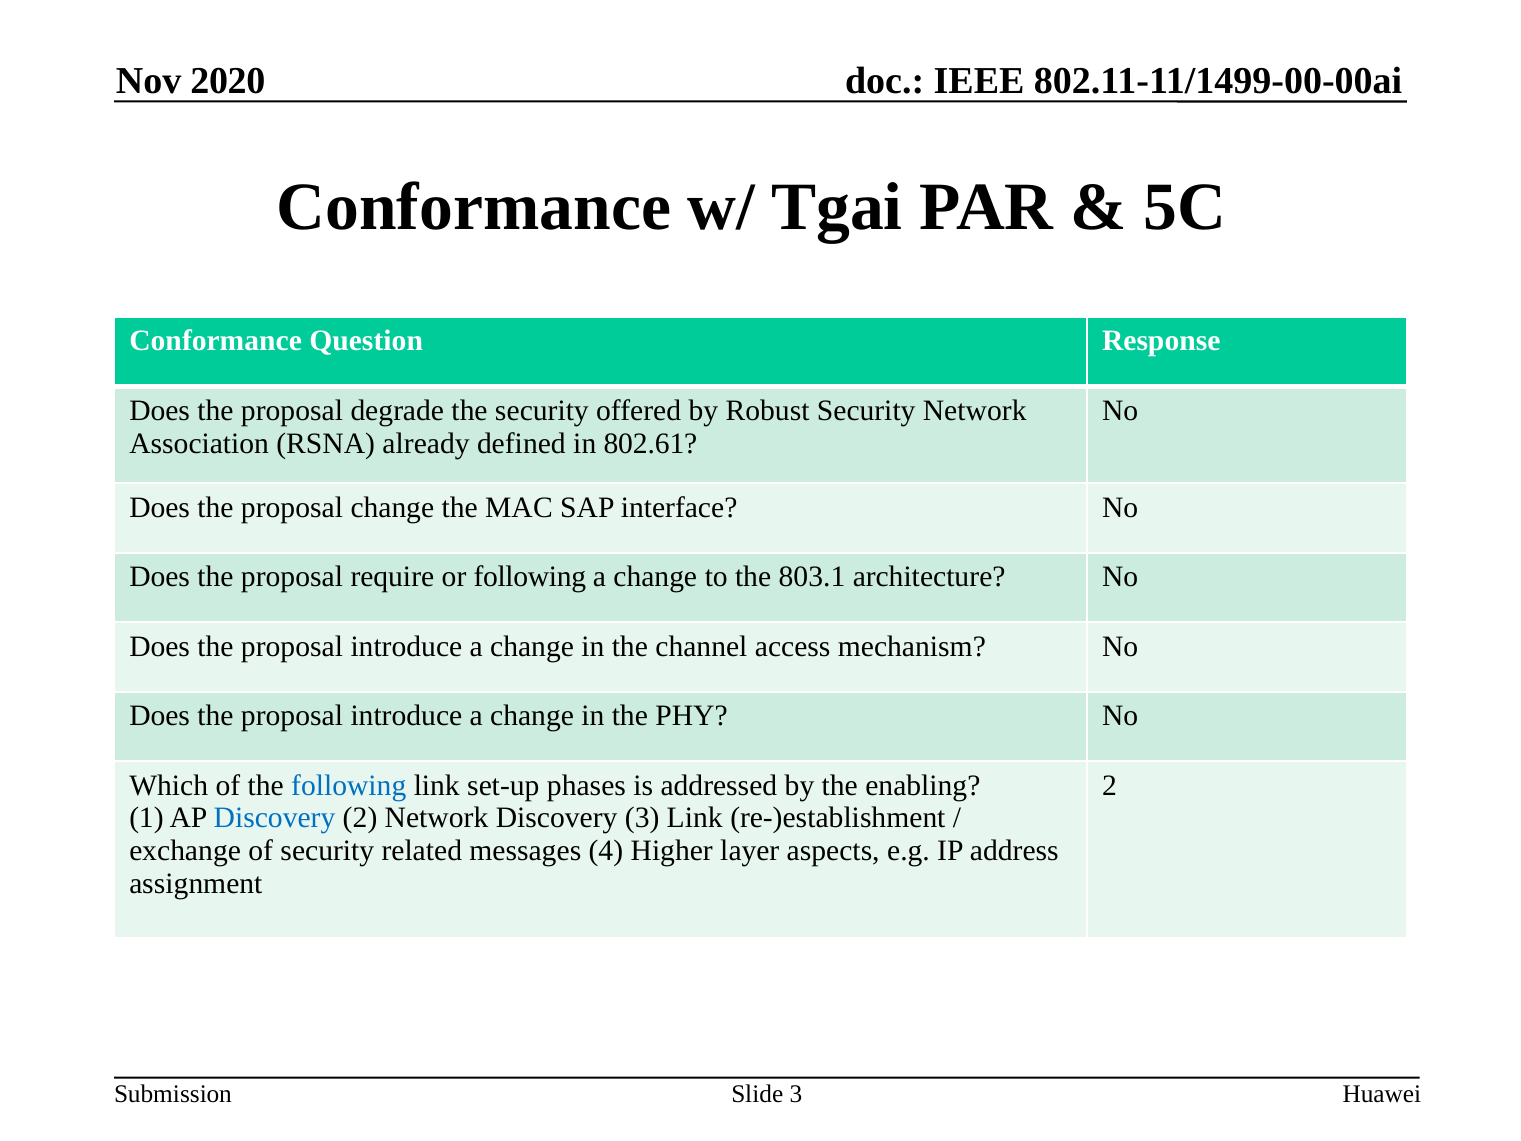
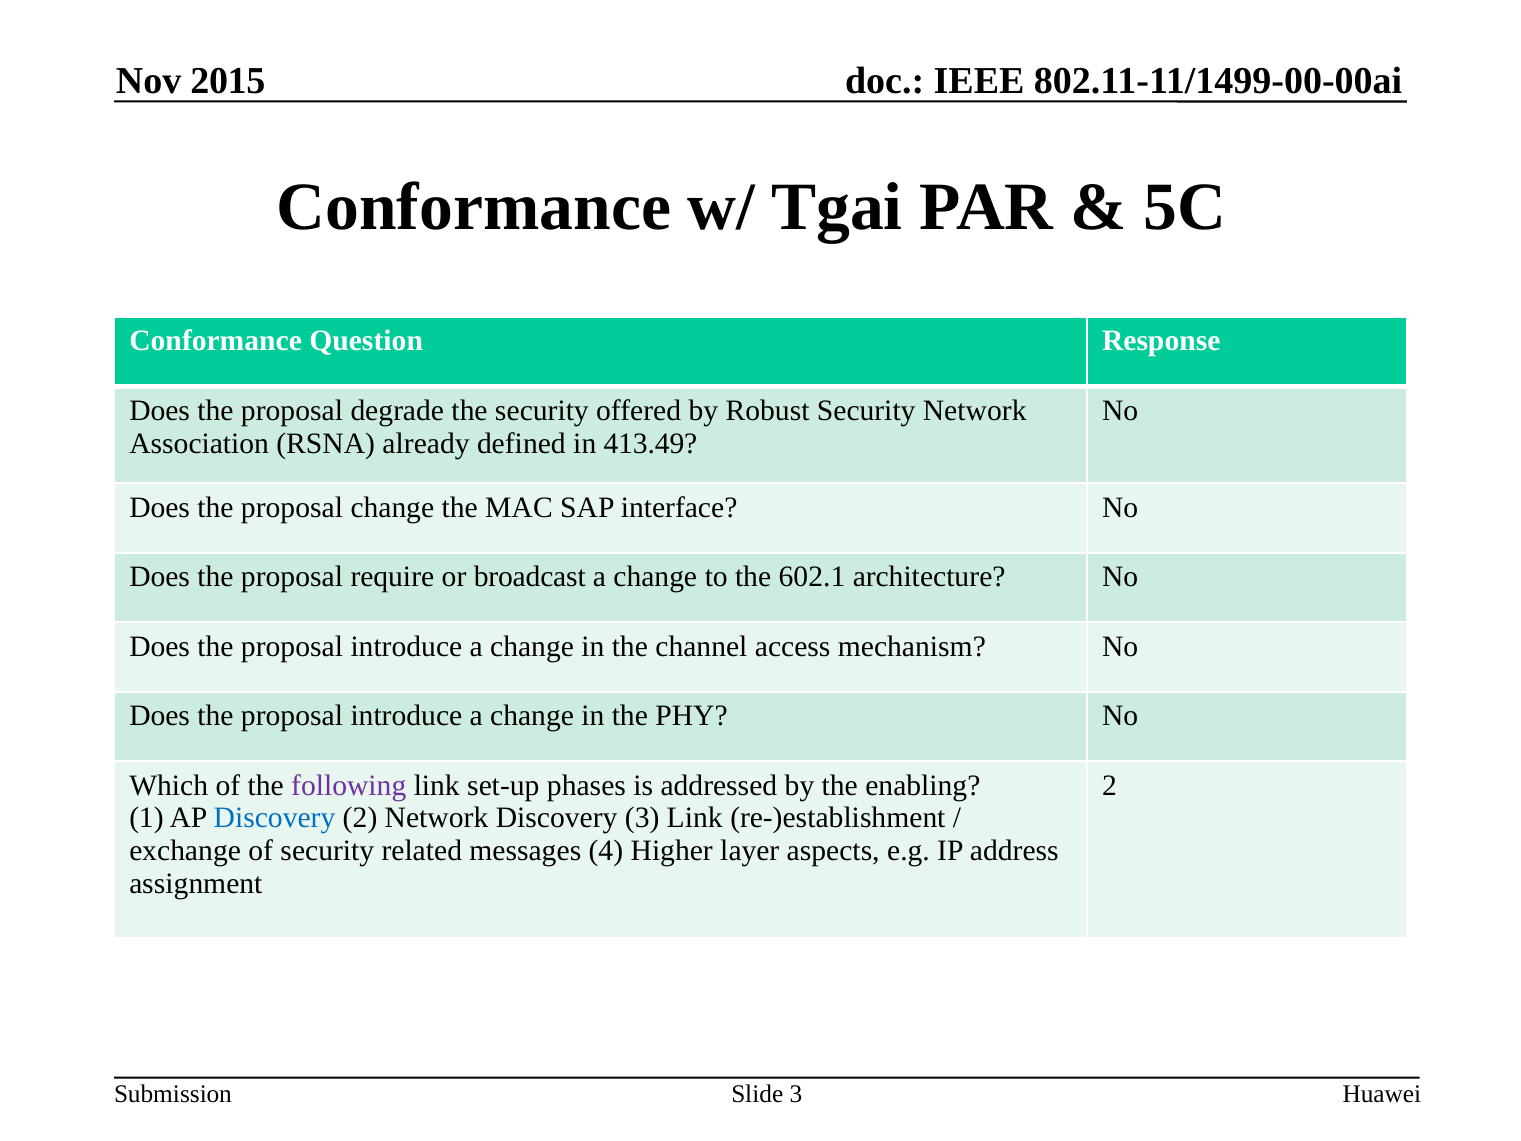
2020: 2020 -> 2015
802.61: 802.61 -> 413.49
or following: following -> broadcast
803.1: 803.1 -> 602.1
following at (349, 785) colour: blue -> purple
